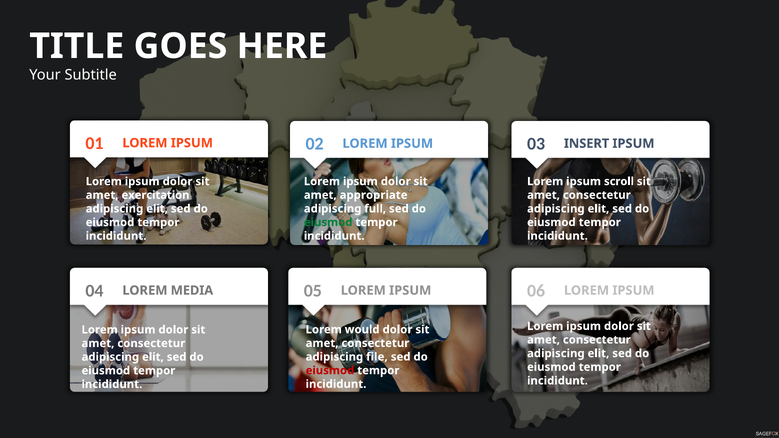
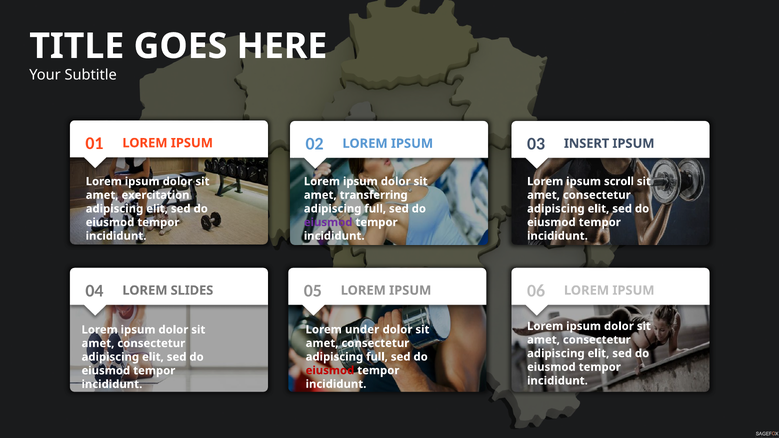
appropriate: appropriate -> transferring
eiusmod at (328, 222) colour: green -> purple
MEDIA: MEDIA -> SLIDES
would: would -> under
file at (377, 357): file -> full
